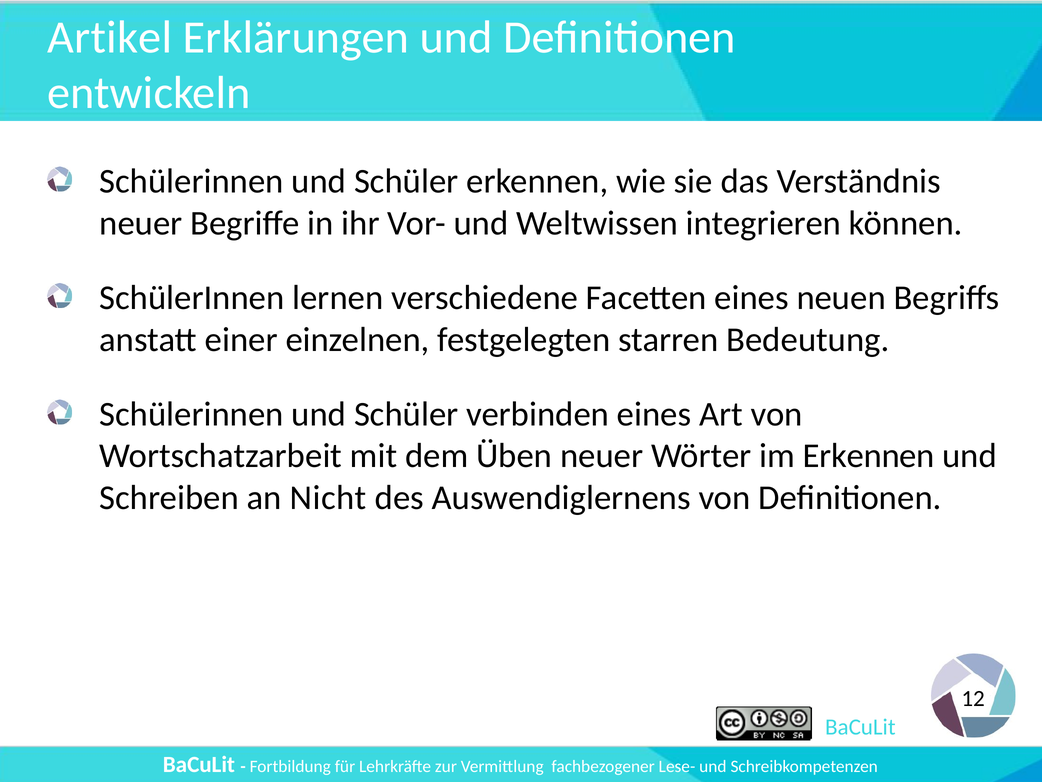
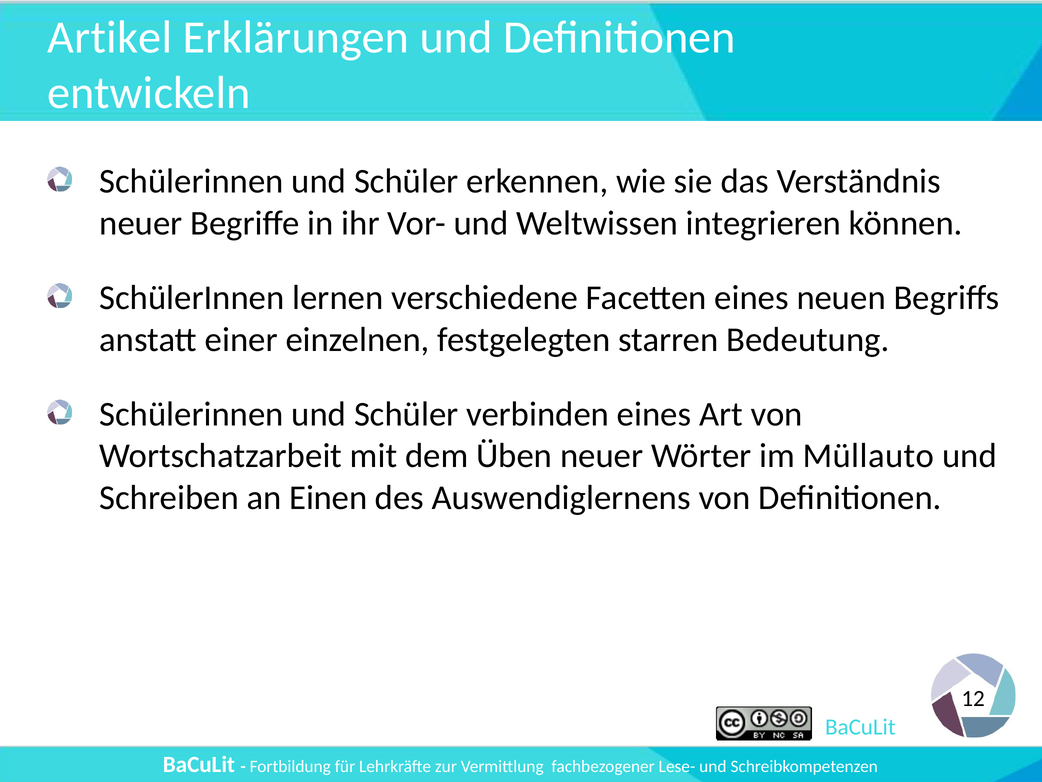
im Erkennen: Erkennen -> Müllauto
Nicht: Nicht -> Einen
